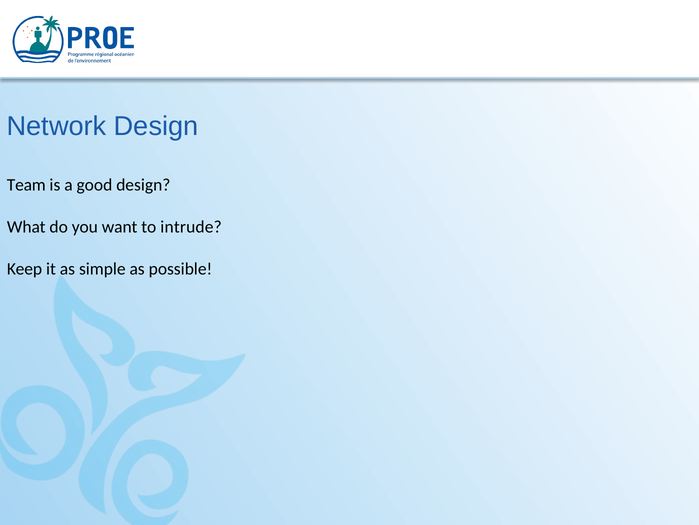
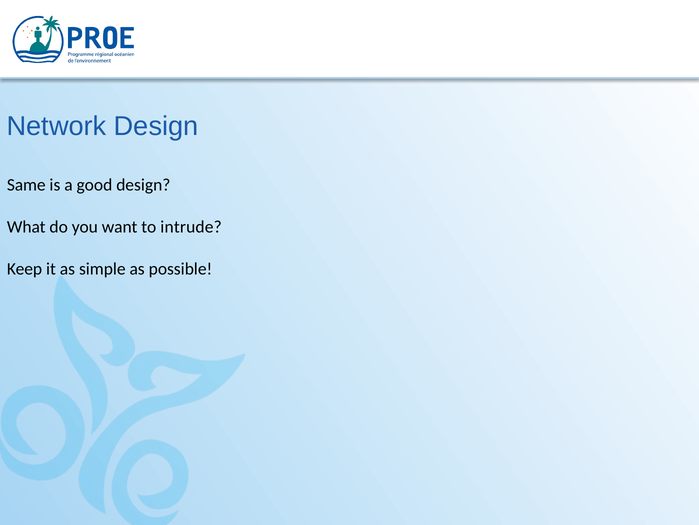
Team: Team -> Same
